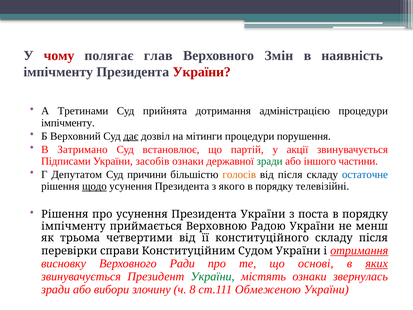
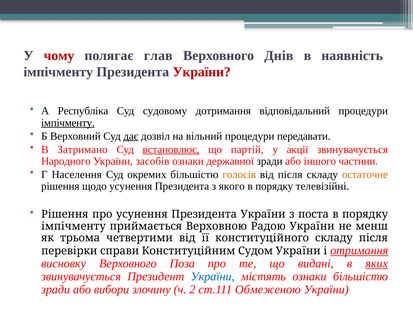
Змін: Змін -> Днів
Третинами: Третинами -> Республіка
прийнята: прийнята -> судовому
адміністрацією: адміністрацією -> відповідальний
імпічменту at (68, 123) underline: none -> present
мітинги: мітинги -> вільний
порушення: порушення -> передавати
встановлює underline: none -> present
Підписами: Підписами -> Народного
зради at (270, 161) colour: green -> black
Депутатом: Депутатом -> Населення
причини: причини -> окремих
остаточне colour: blue -> orange
щодо underline: present -> none
Ради: Ради -> Поза
основі: основі -> видані
України at (213, 276) colour: green -> blue
ознаки звернулась: звернулась -> більшістю
8: 8 -> 2
